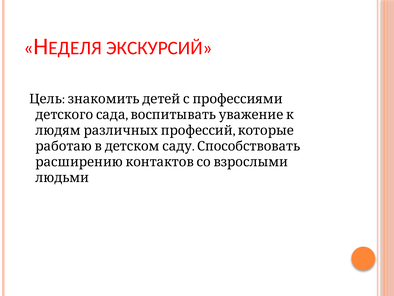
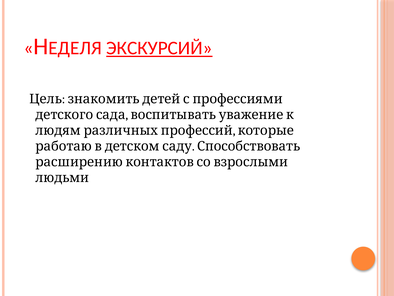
ЭКСКУРСИЙ underline: none -> present
